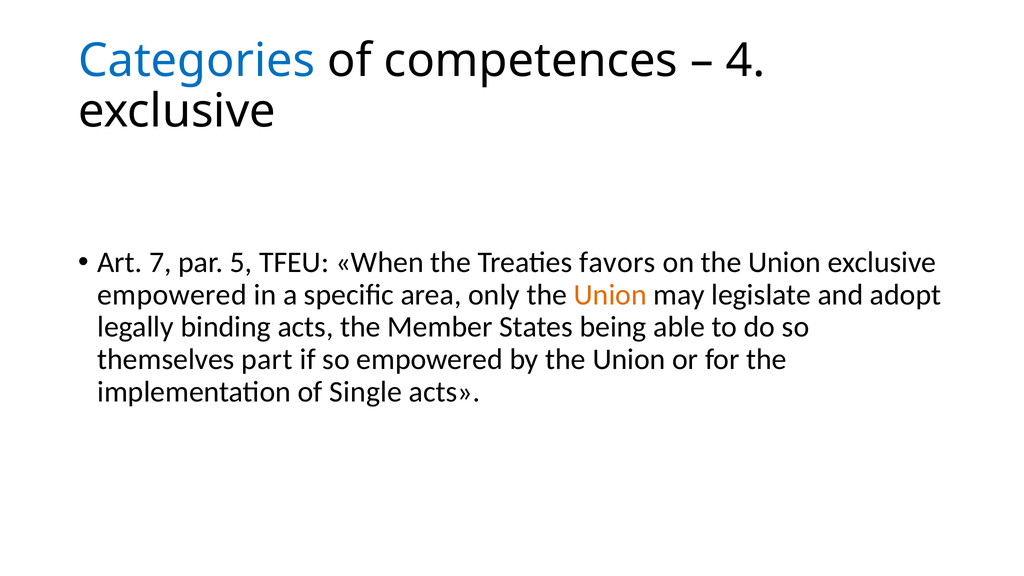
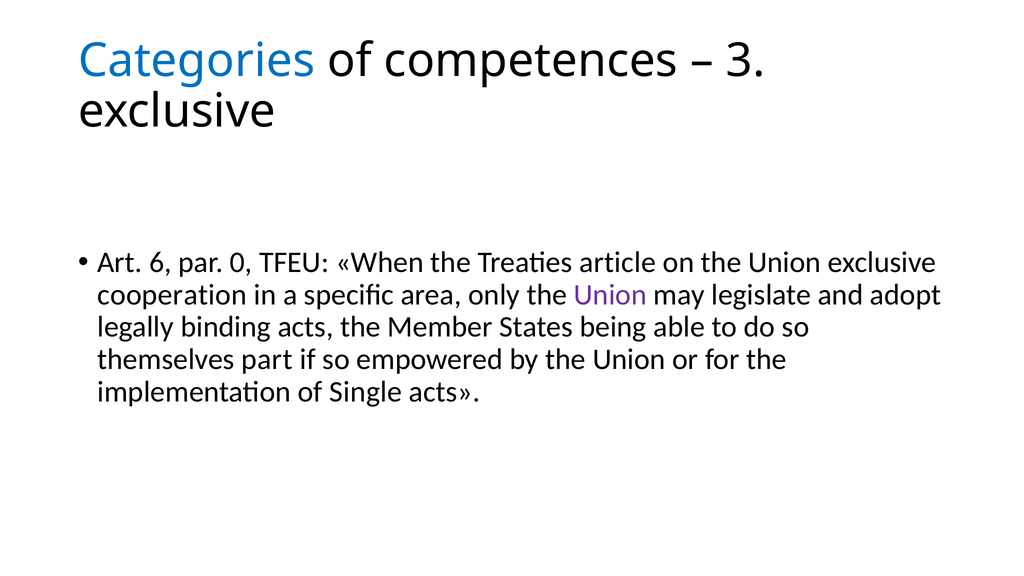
4: 4 -> 3
7: 7 -> 6
5: 5 -> 0
favors: favors -> article
empowered at (172, 295): empowered -> cooperation
Union at (610, 295) colour: orange -> purple
